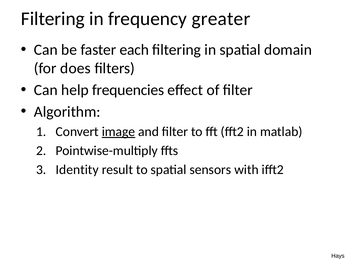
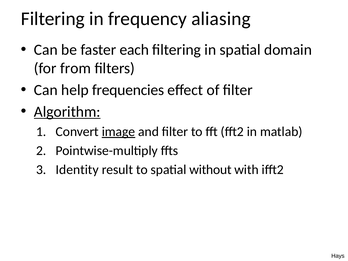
greater: greater -> aliasing
does: does -> from
Algorithm underline: none -> present
sensors: sensors -> without
